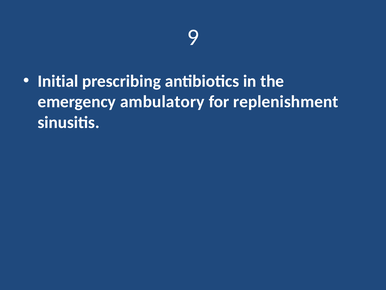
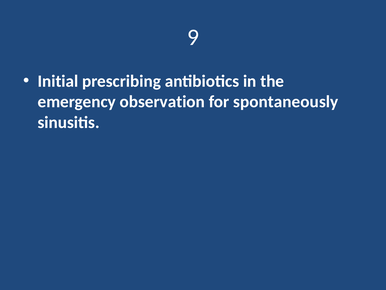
ambulatory: ambulatory -> observation
replenishment: replenishment -> spontaneously
